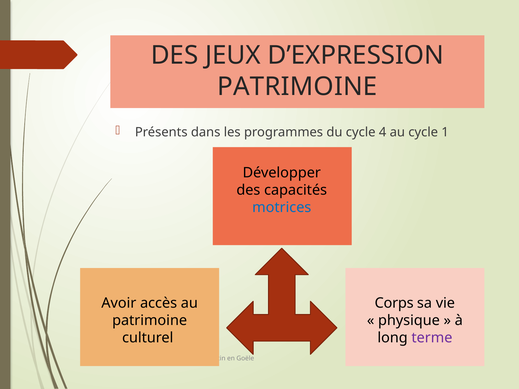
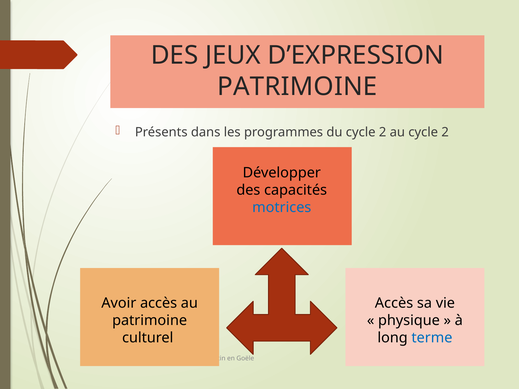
du cycle 4: 4 -> 2
au cycle 1: 1 -> 2
Corps at (394, 303): Corps -> Accès
terme colour: purple -> blue
